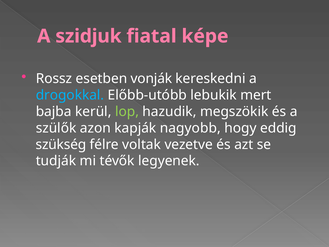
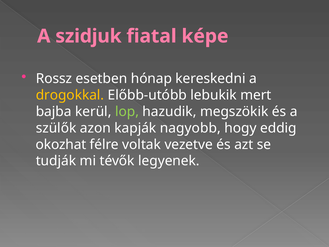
vonják: vonják -> hónap
drogokkal colour: light blue -> yellow
szükség: szükség -> okozhat
